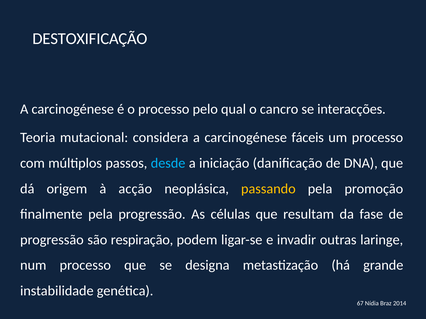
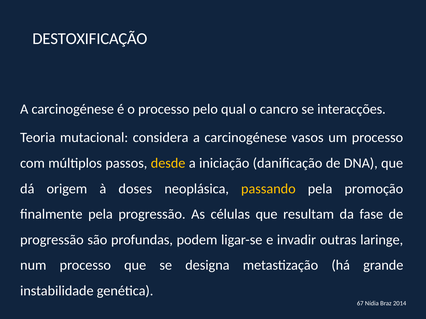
fáceis: fáceis -> vasos
desde colour: light blue -> yellow
acção: acção -> doses
respiração: respiração -> profundas
